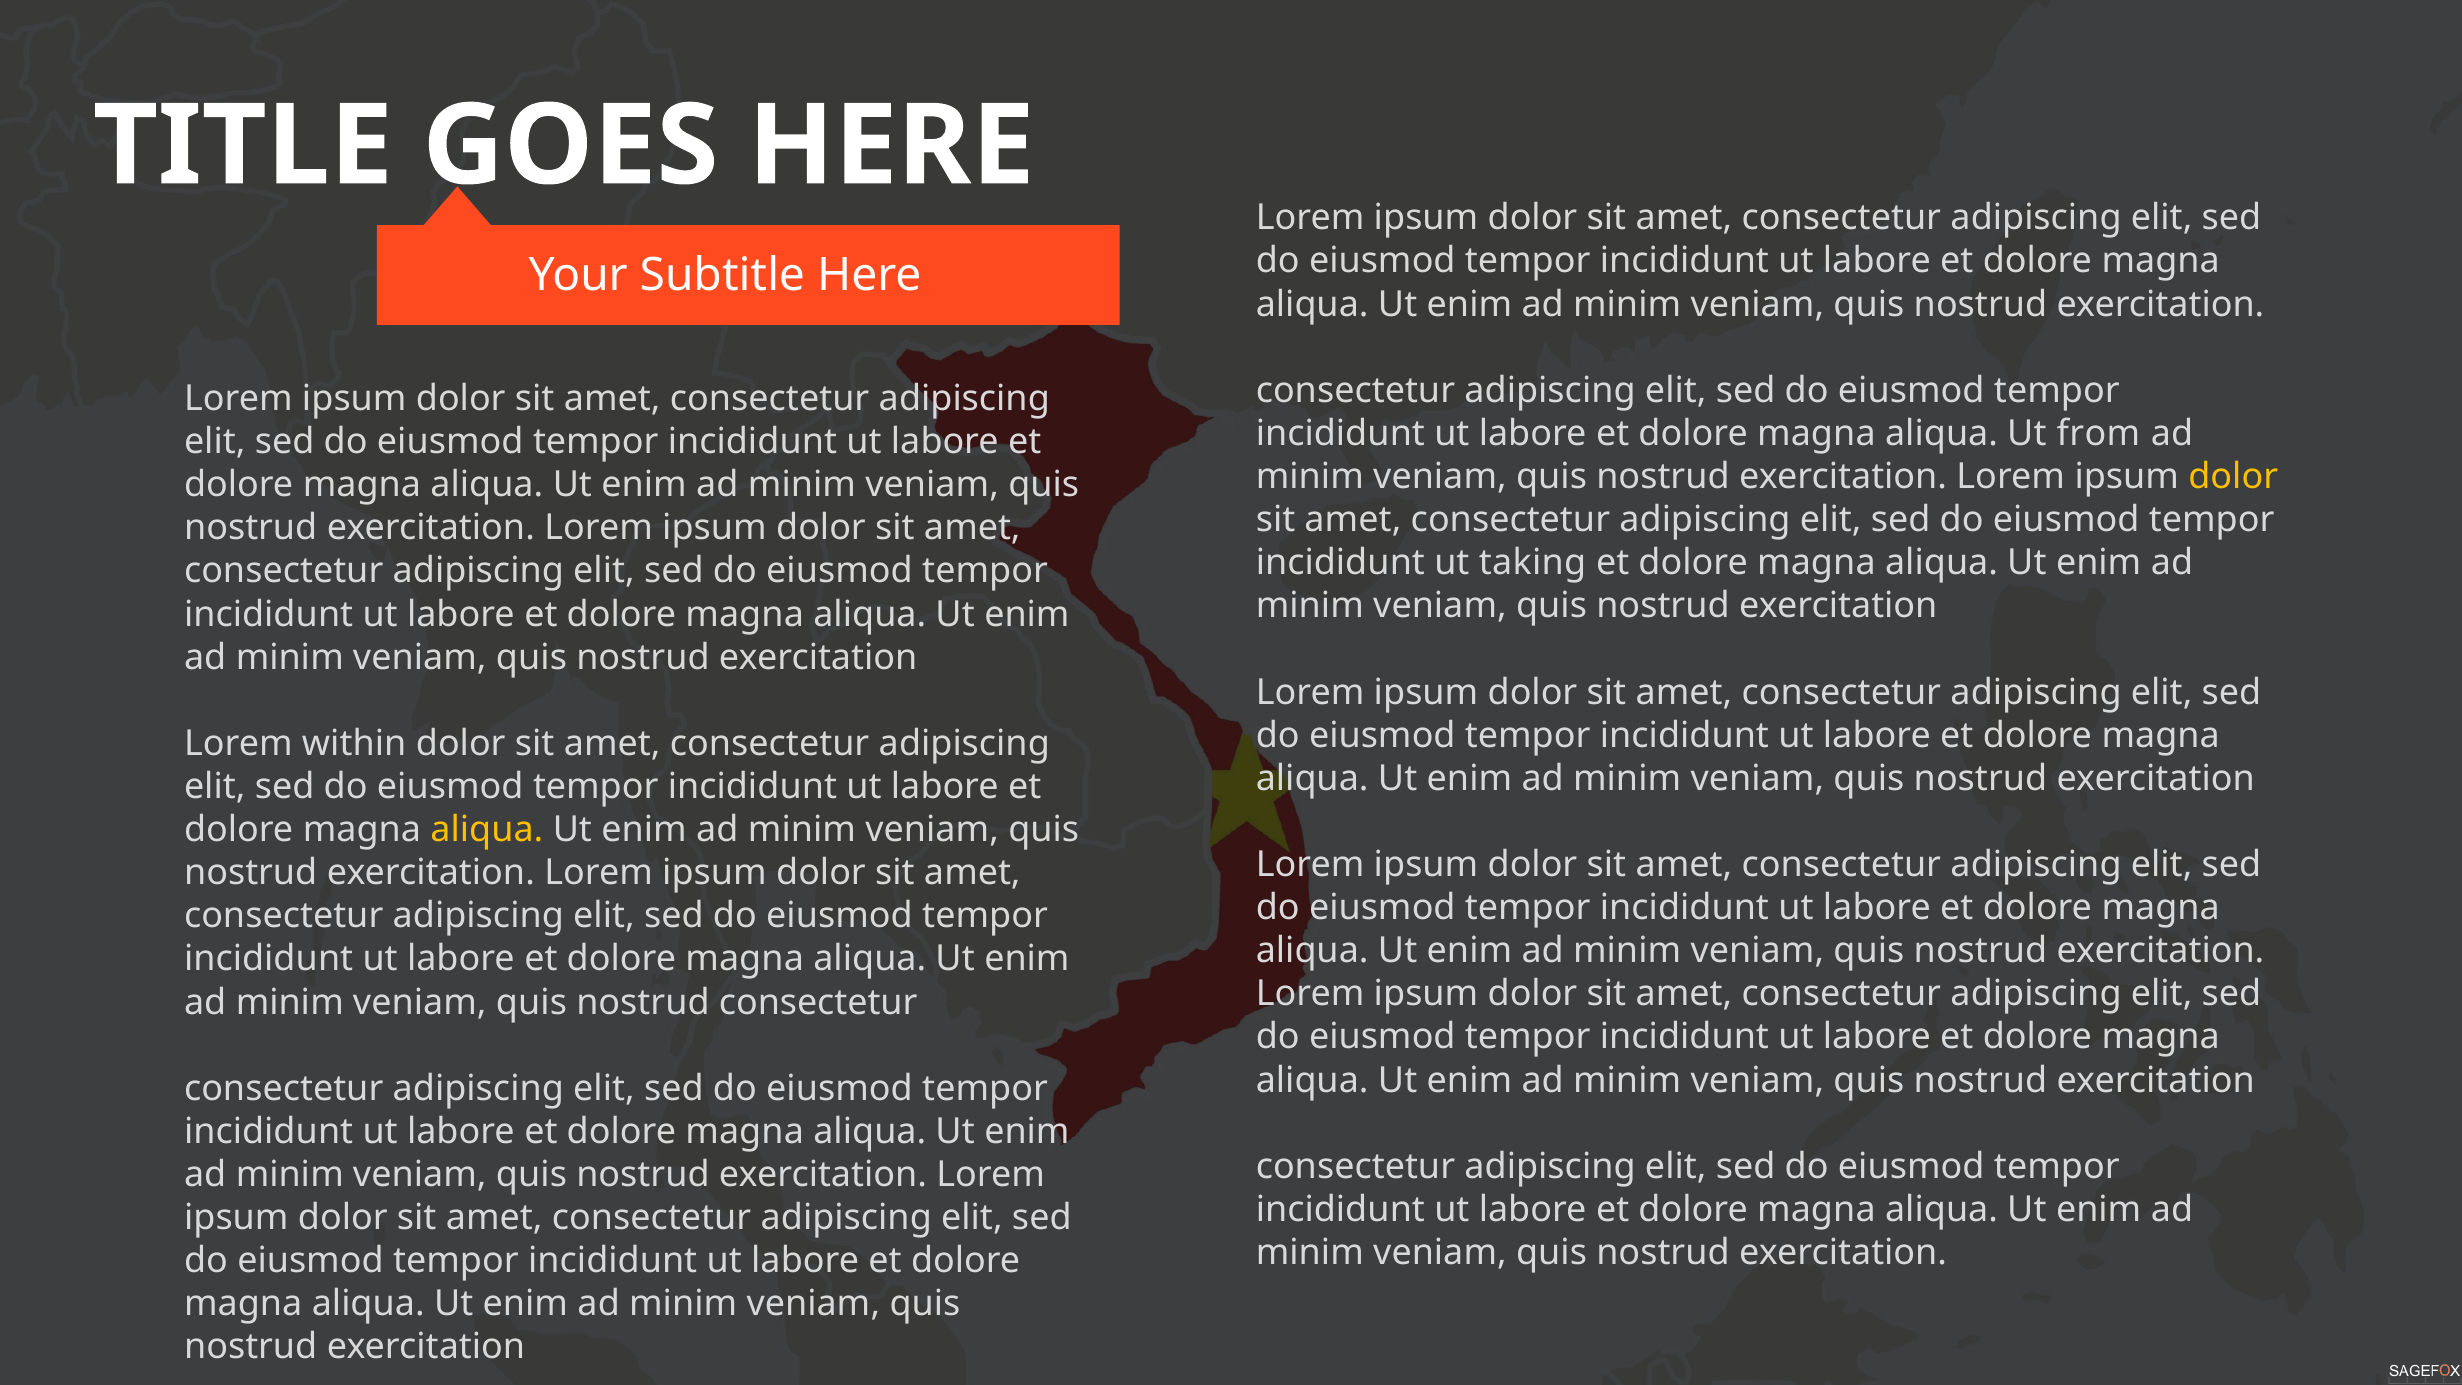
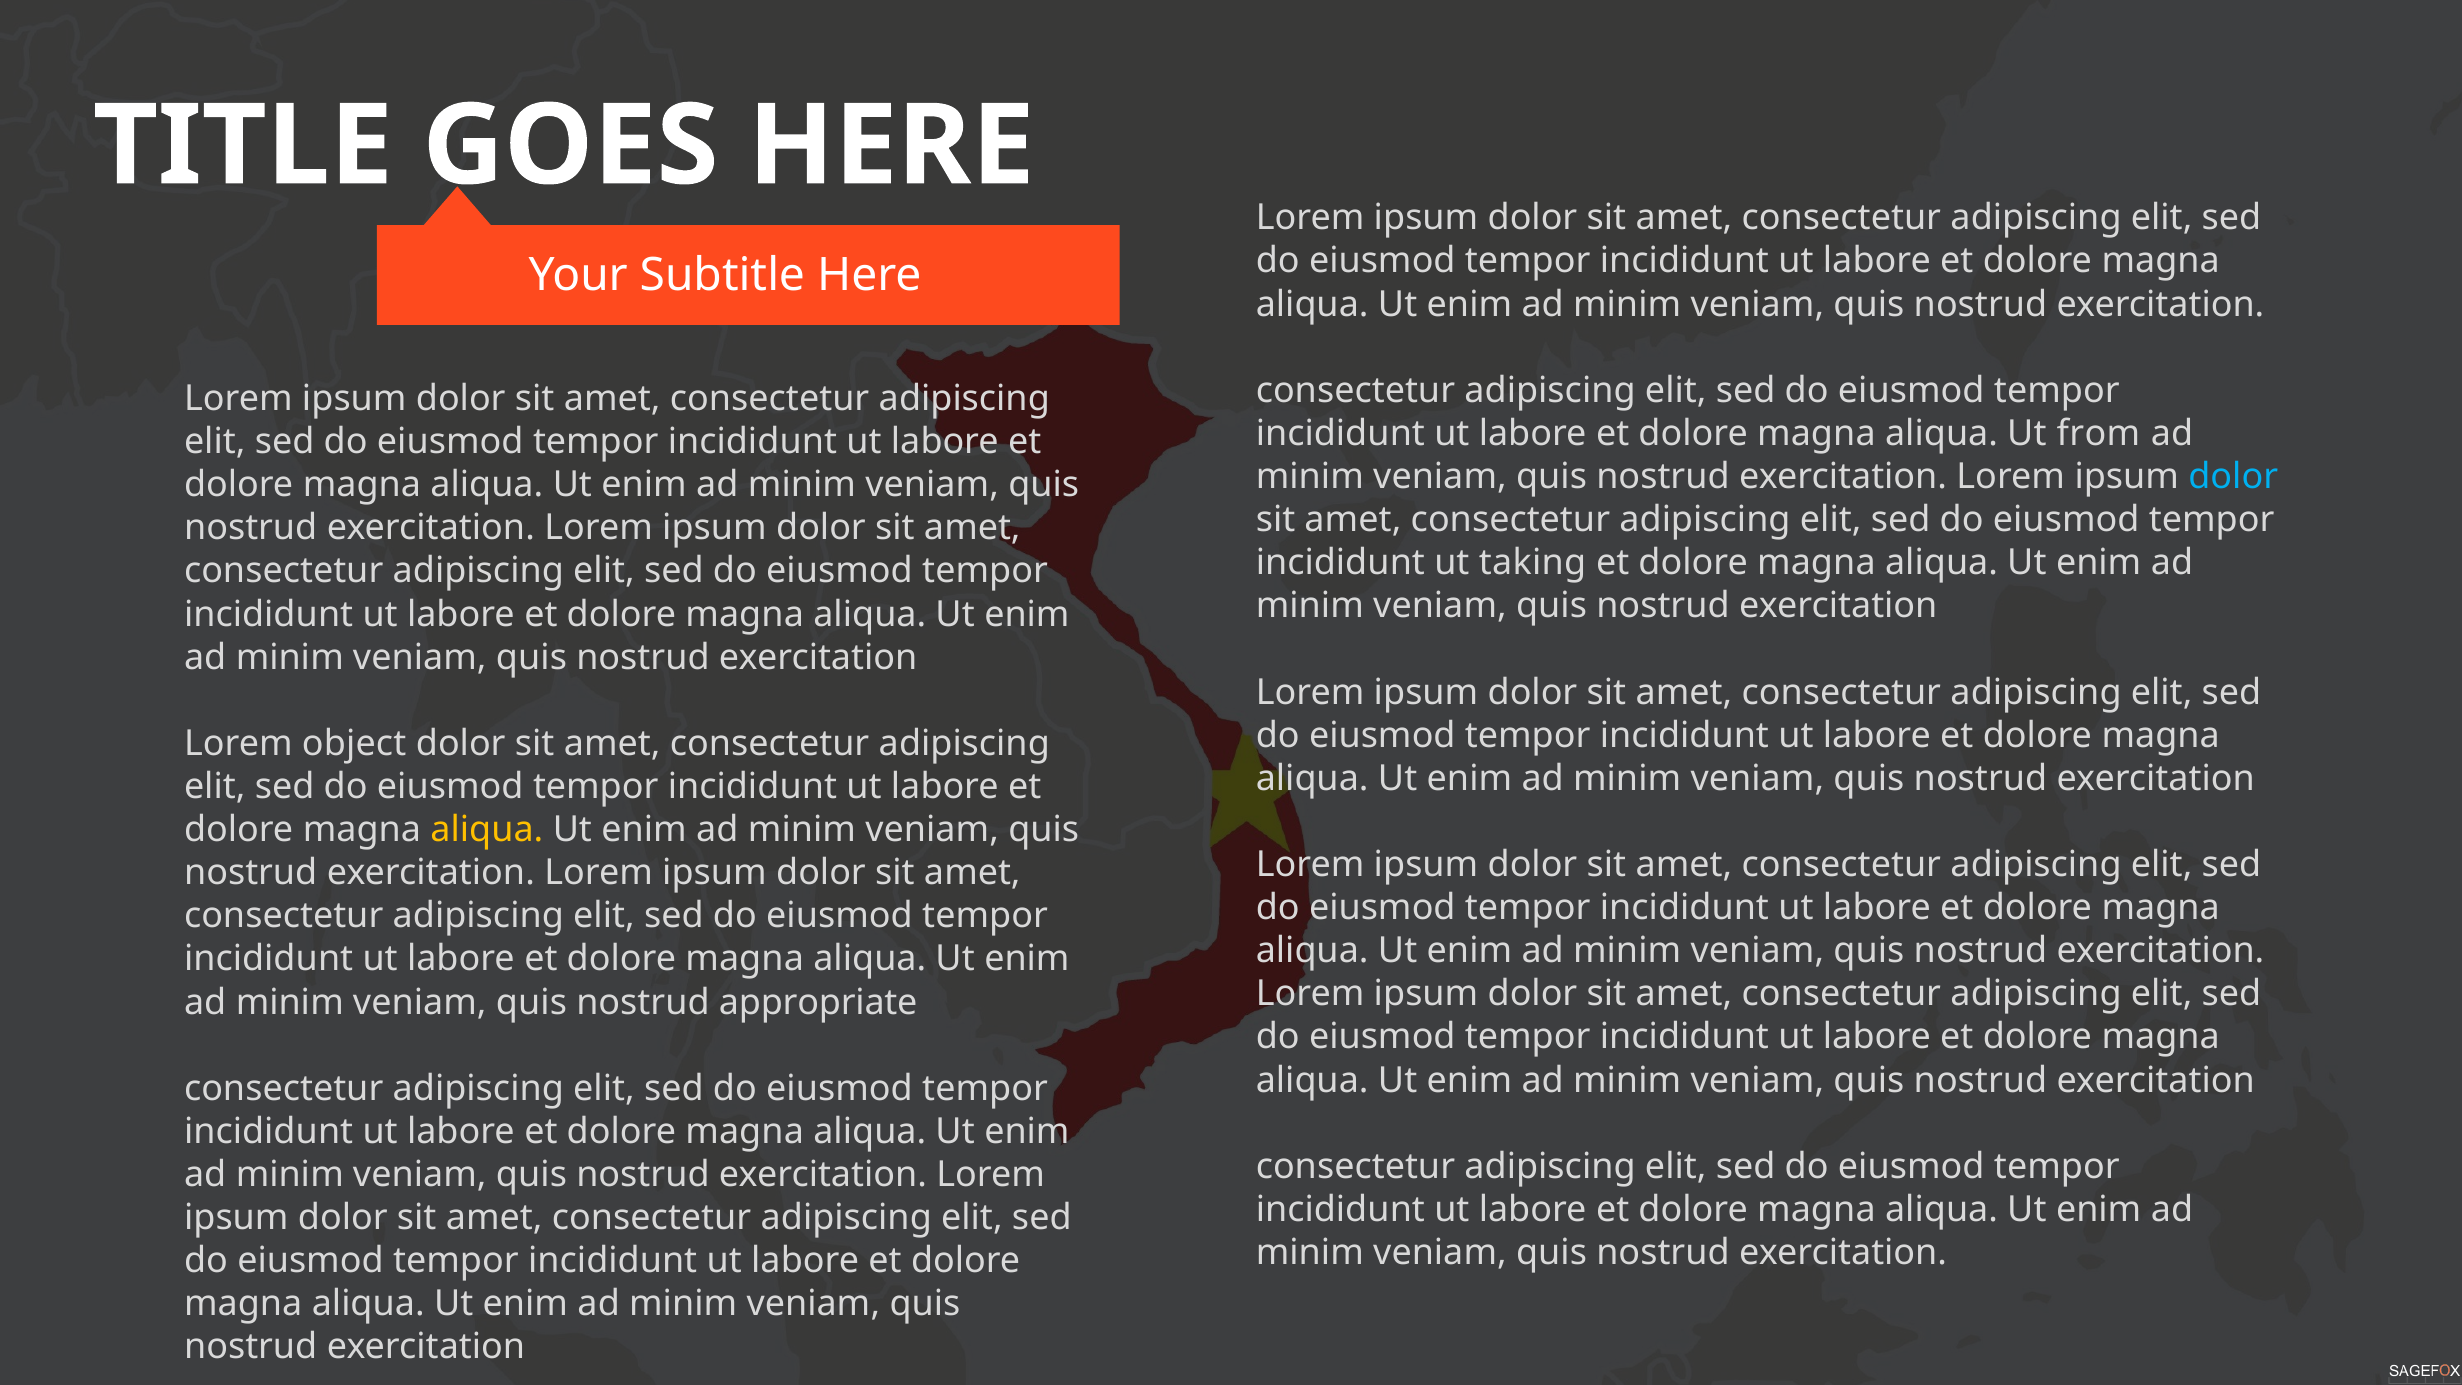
dolor at (2233, 477) colour: yellow -> light blue
within: within -> object
nostrud consectetur: consectetur -> appropriate
